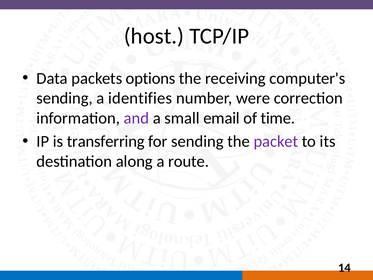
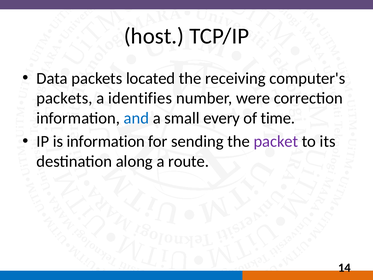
options: options -> located
sending at (65, 98): sending -> packets
and colour: purple -> blue
email: email -> every
is transferring: transferring -> information
